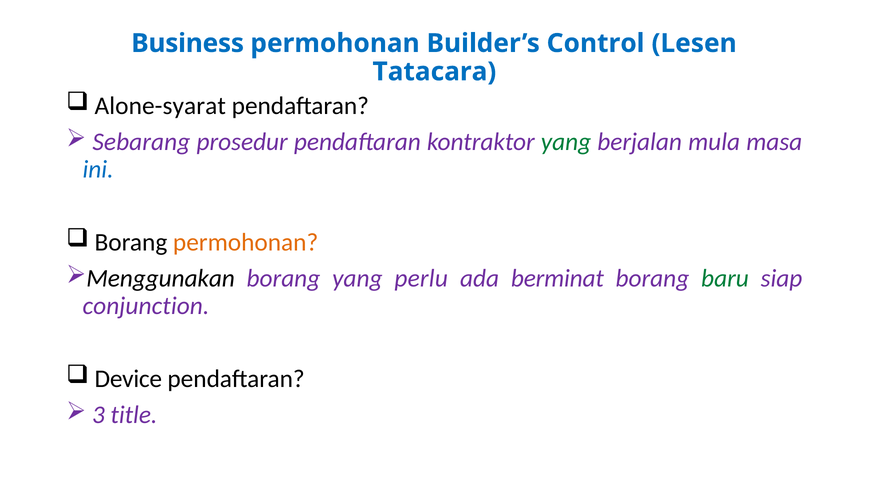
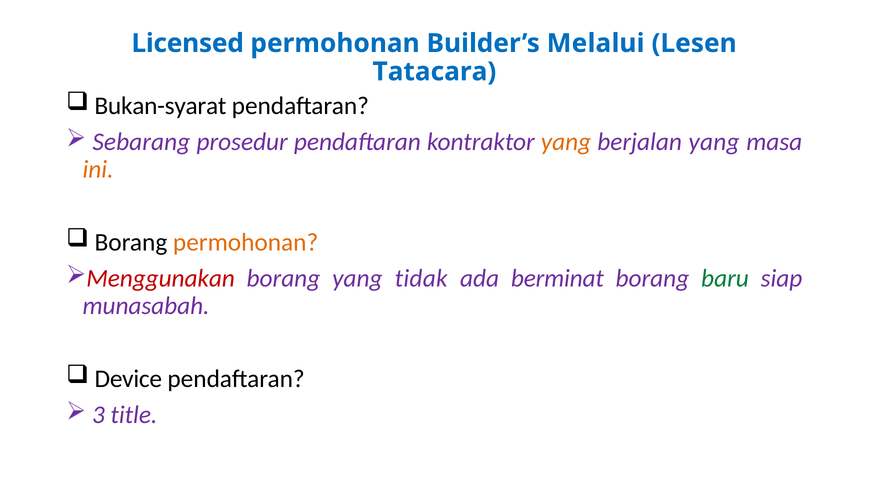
Business: Business -> Licensed
Control: Control -> Melalui
Alone-syarat: Alone-syarat -> Bukan-syarat
yang at (566, 142) colour: green -> orange
berjalan mula: mula -> yang
ini colour: blue -> orange
Menggunakan colour: black -> red
perlu: perlu -> tidak
conjunction: conjunction -> munasabah
